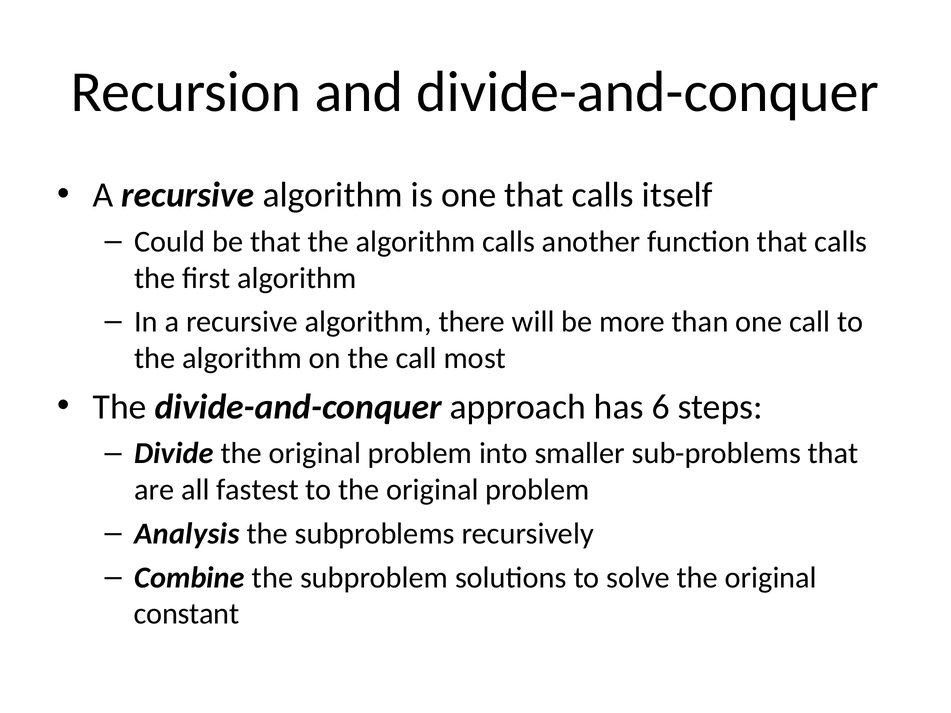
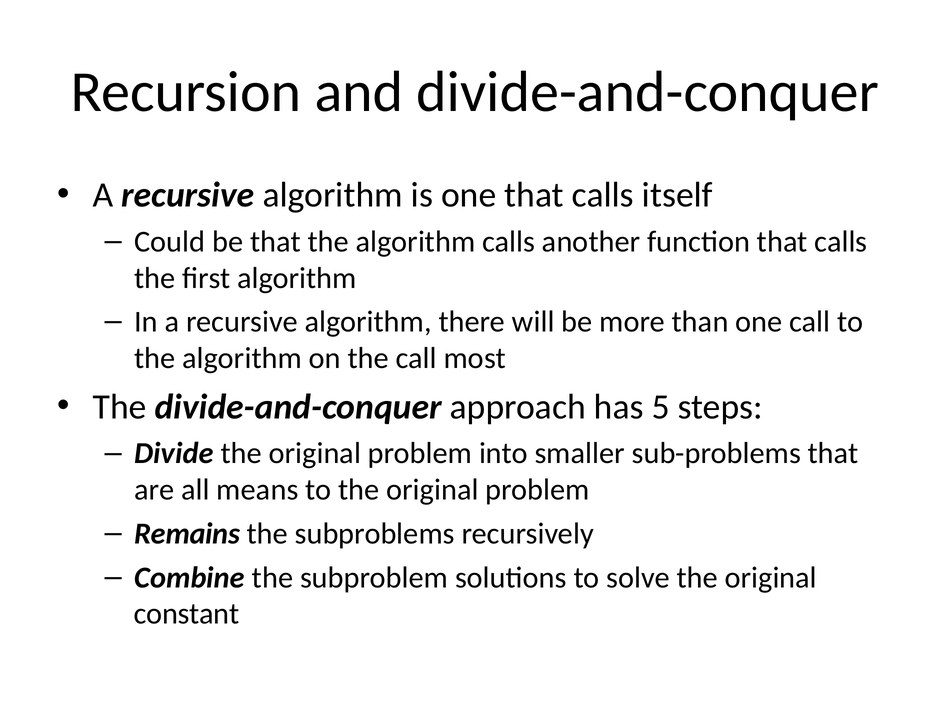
6: 6 -> 5
fastest: fastest -> means
Analysis: Analysis -> Remains
